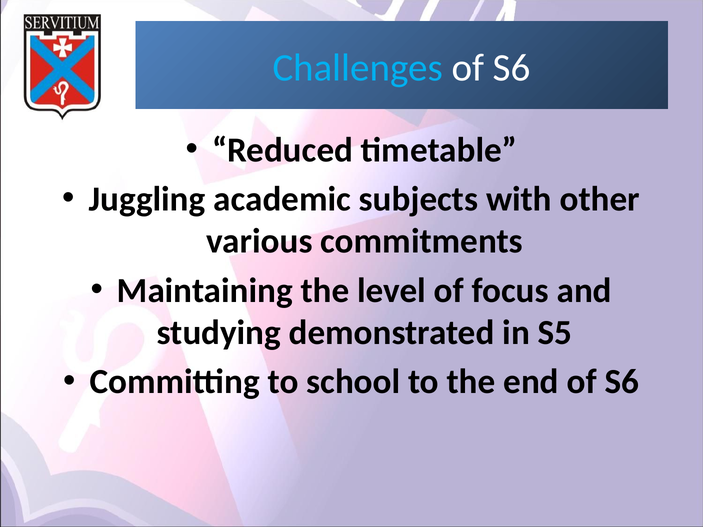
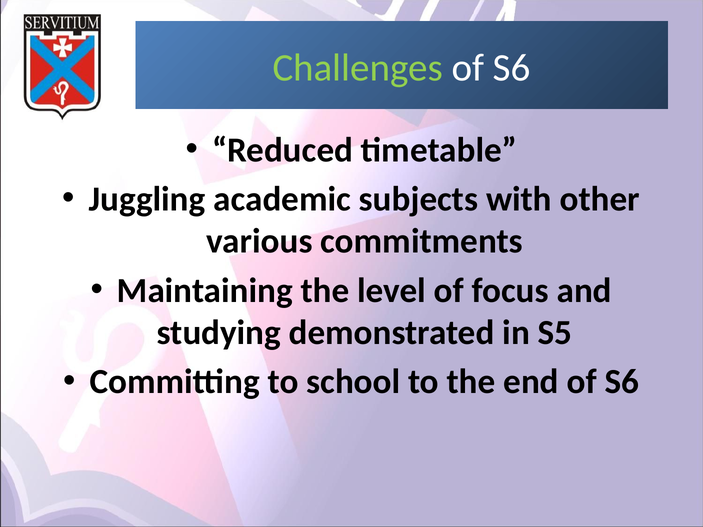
Challenges colour: light blue -> light green
